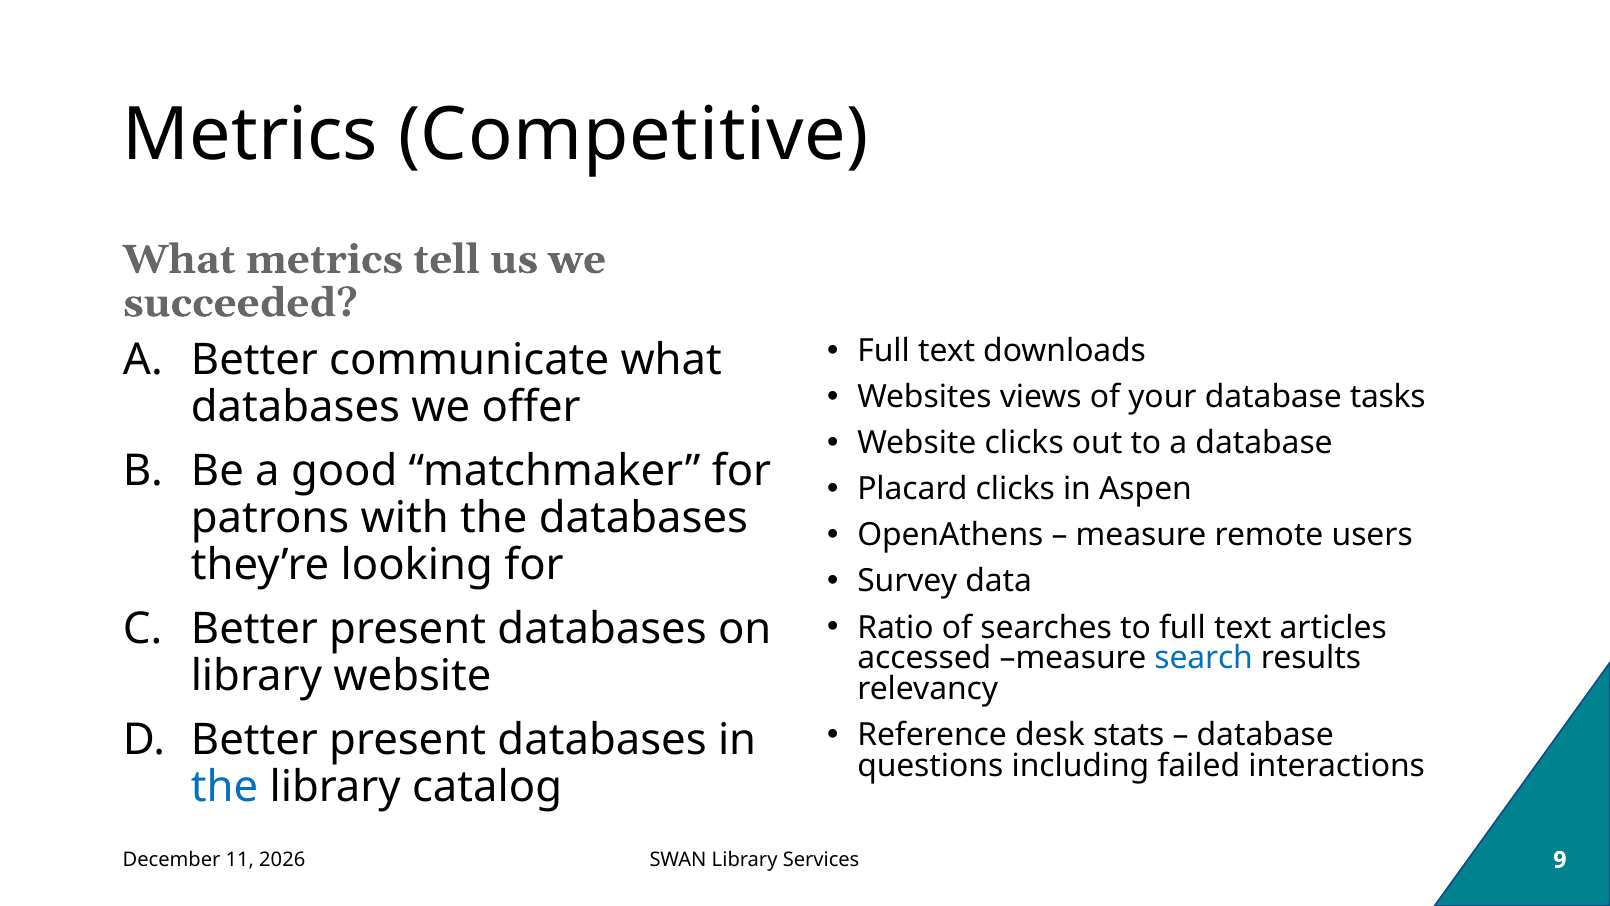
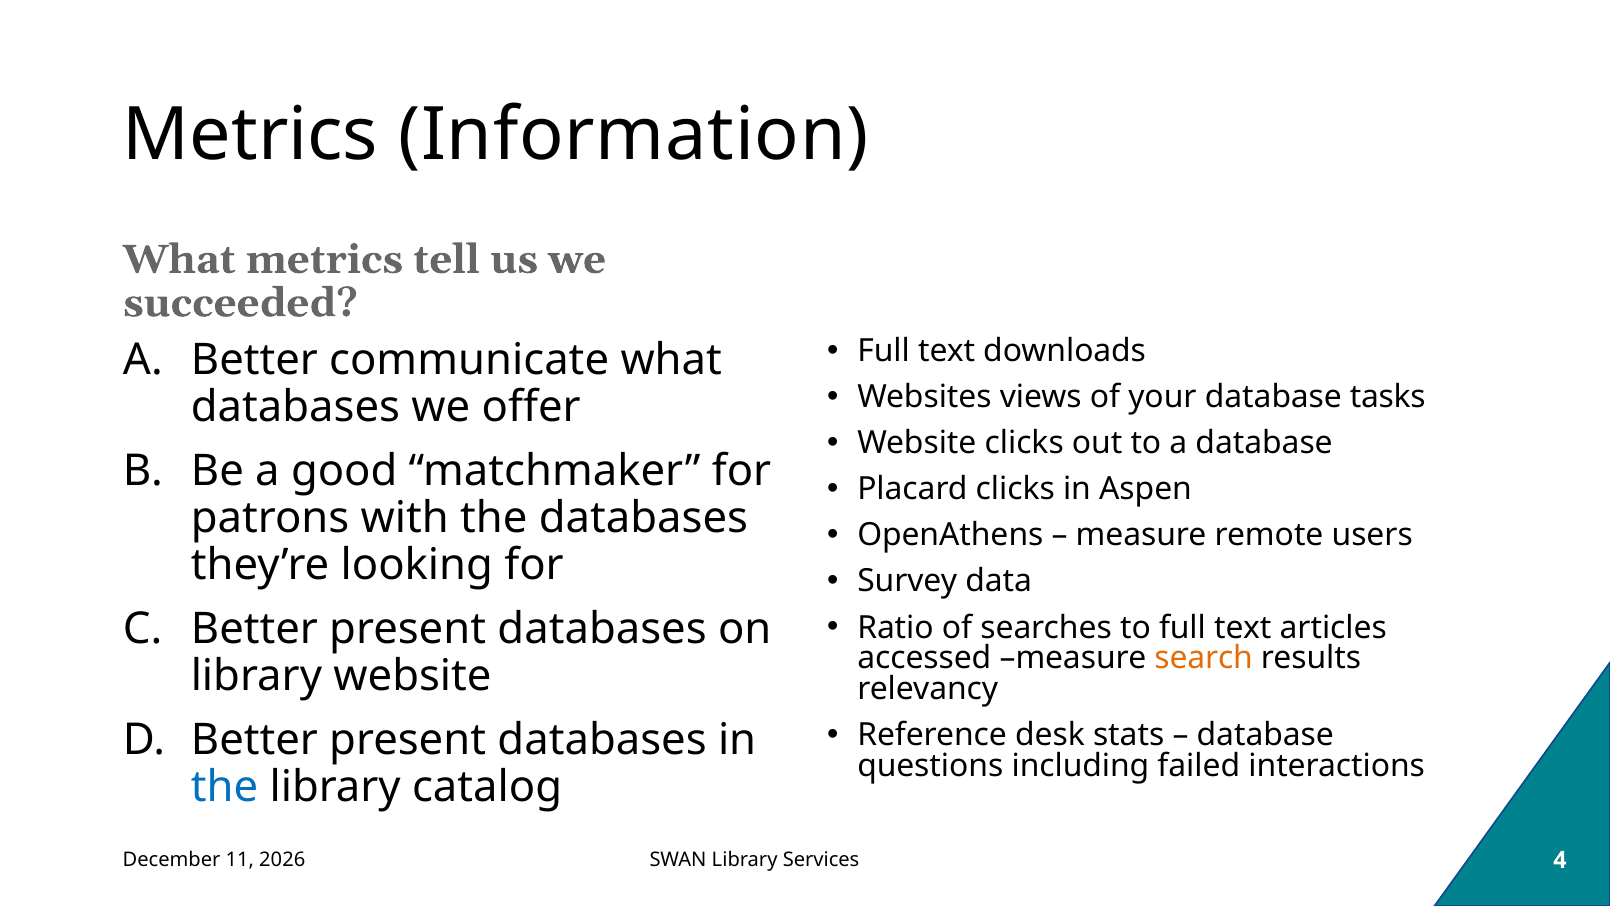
Competitive: Competitive -> Information
search colour: blue -> orange
9: 9 -> 4
